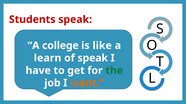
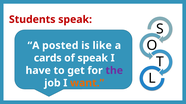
college: college -> posted
learn: learn -> cards
the colour: green -> purple
